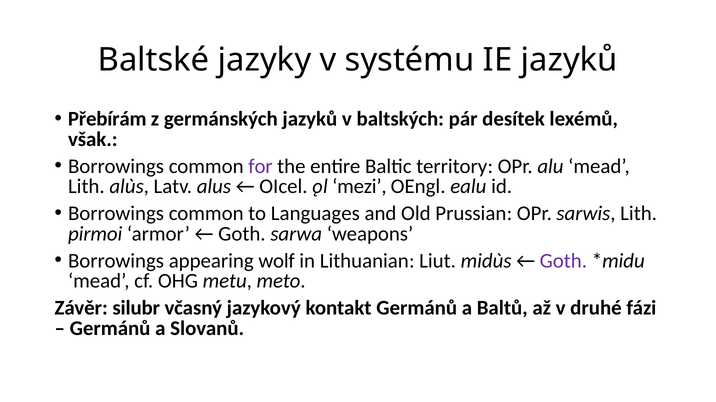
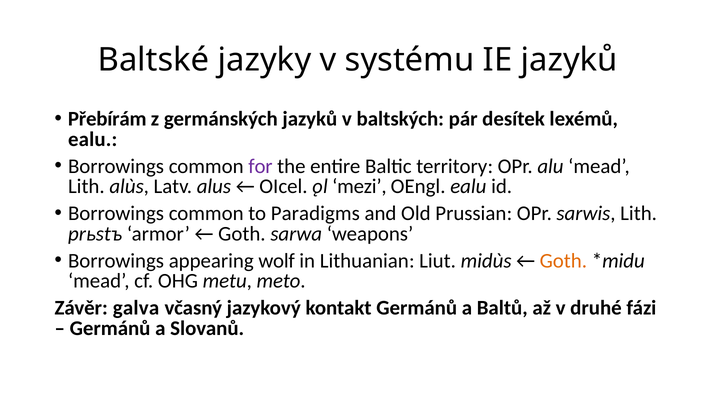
však at (93, 140): však -> ealu
Languages: Languages -> Paradigms
pirmoi: pirmoi -> prьstъ
Goth at (563, 261) colour: purple -> orange
silubr: silubr -> galva
